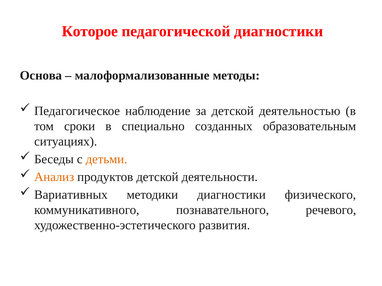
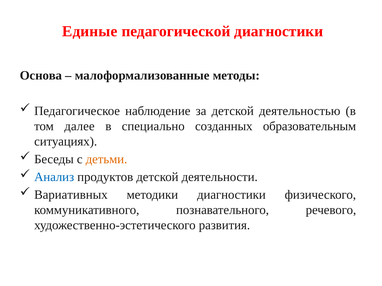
Которое: Которое -> Единые
сроки: сроки -> далее
Анализ colour: orange -> blue
